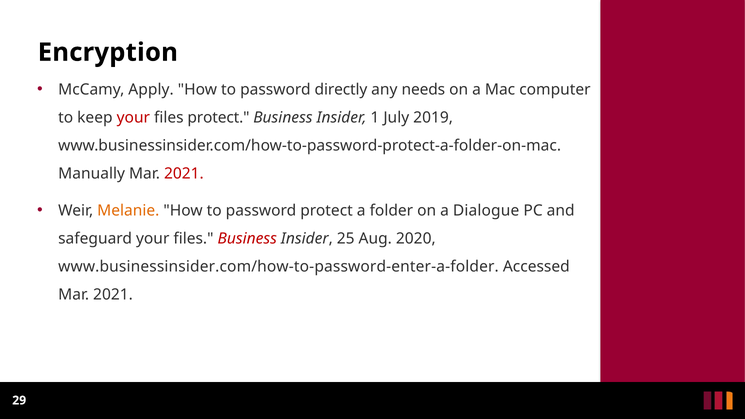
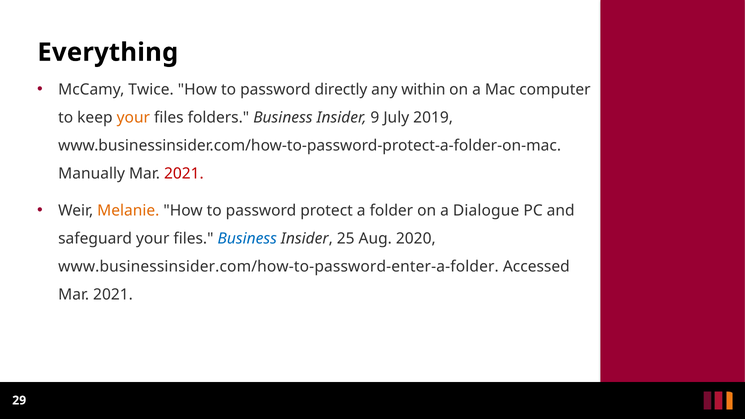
Encryption: Encryption -> Everything
Apply: Apply -> Twice
needs: needs -> within
your at (133, 118) colour: red -> orange
files protect: protect -> folders
1: 1 -> 9
Business at (247, 239) colour: red -> blue
